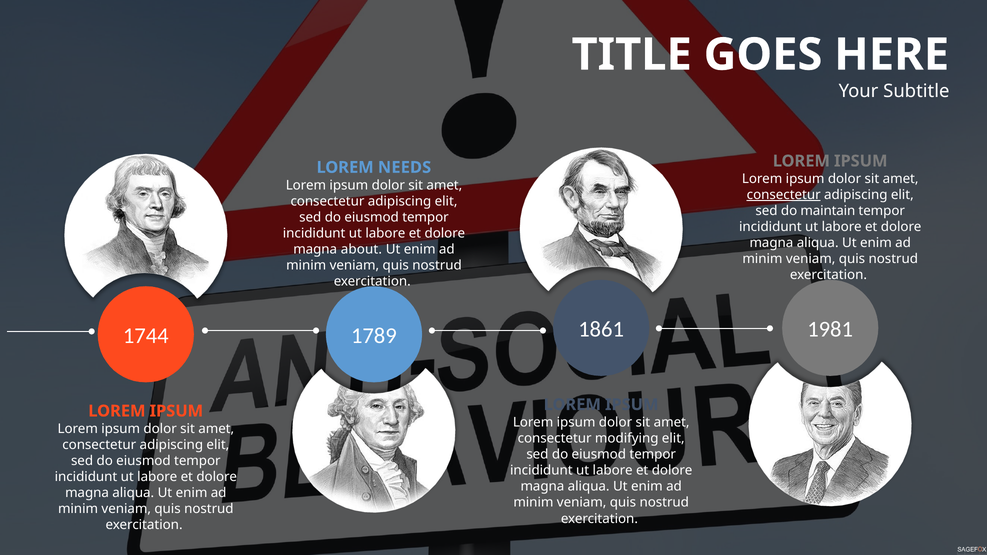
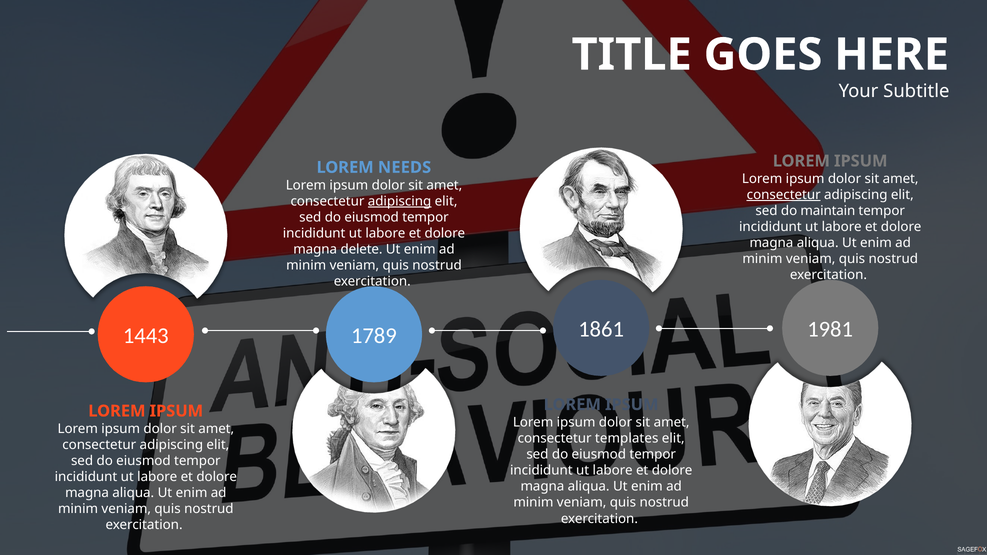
adipiscing at (400, 201) underline: none -> present
about: about -> delete
1744: 1744 -> 1443
modifying: modifying -> templates
